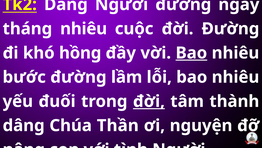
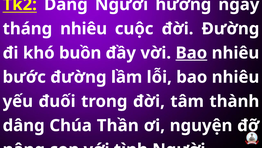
Người đường: đường -> hưởng
hồng: hồng -> buồn
đời at (149, 101) underline: present -> none
